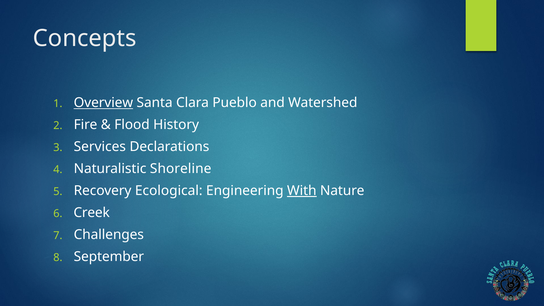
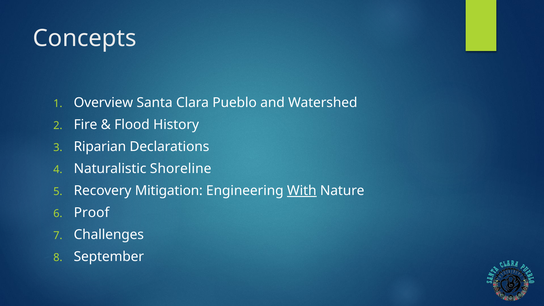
Overview underline: present -> none
Services: Services -> Riparian
Ecological: Ecological -> Mitigation
Creek: Creek -> Proof
